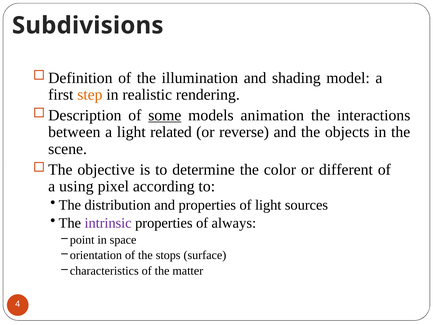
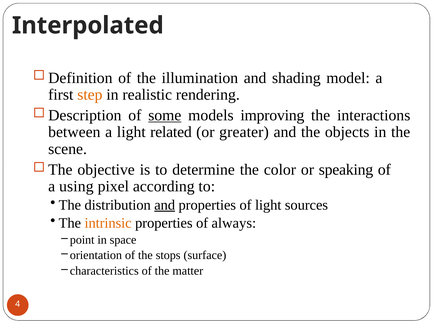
Subdivisions: Subdivisions -> Interpolated
animation: animation -> improving
reverse: reverse -> greater
different: different -> speaking
and at (165, 205) underline: none -> present
intrinsic colour: purple -> orange
